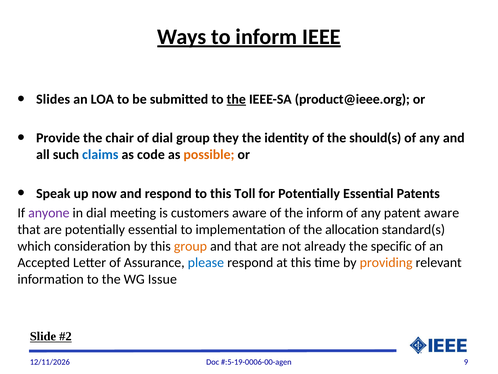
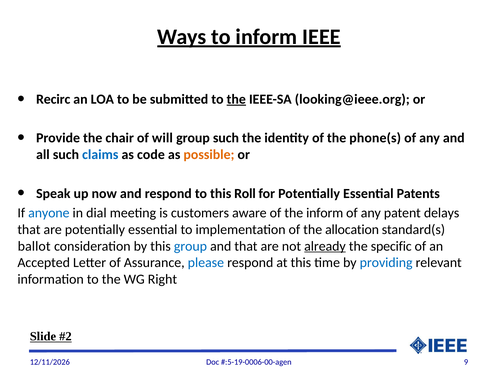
Slides: Slides -> Recirc
product@ieee.org: product@ieee.org -> looking@ieee.org
of dial: dial -> will
group they: they -> such
should(s: should(s -> phone(s
Toll: Toll -> Roll
anyone colour: purple -> blue
patent aware: aware -> delays
which: which -> ballot
group at (190, 246) colour: orange -> blue
already underline: none -> present
providing colour: orange -> blue
Issue: Issue -> Right
